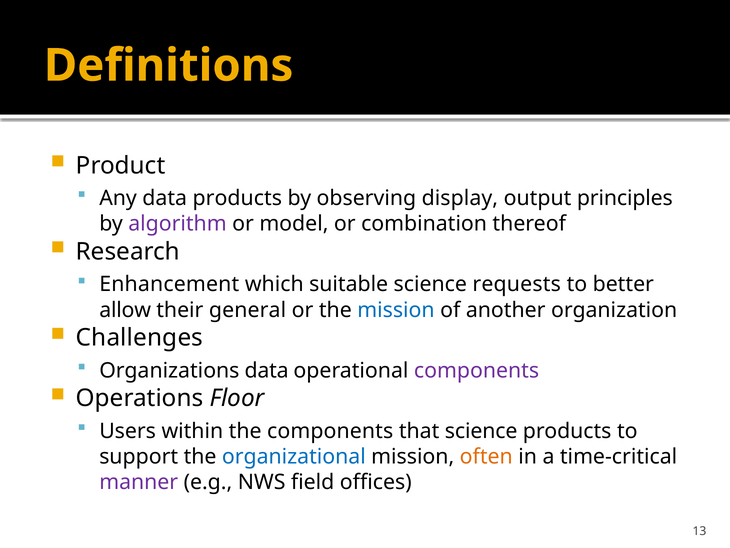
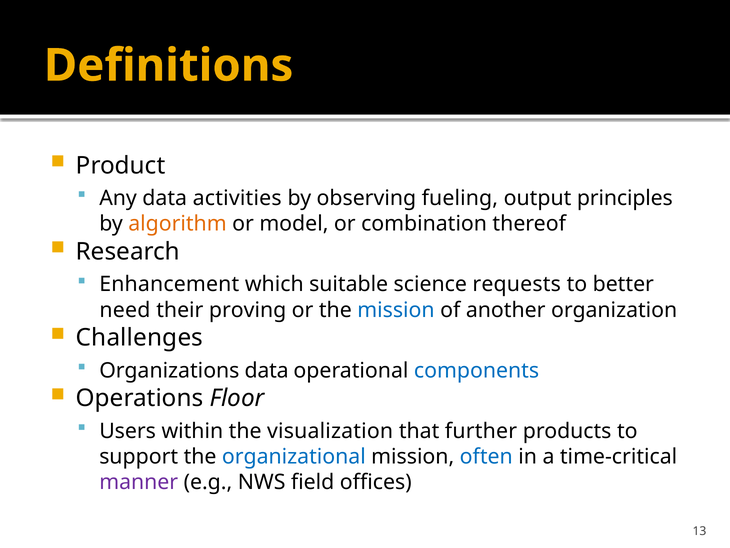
data products: products -> activities
display: display -> fueling
algorithm colour: purple -> orange
allow: allow -> need
general: general -> proving
components at (477, 370) colour: purple -> blue
the components: components -> visualization
that science: science -> further
often colour: orange -> blue
